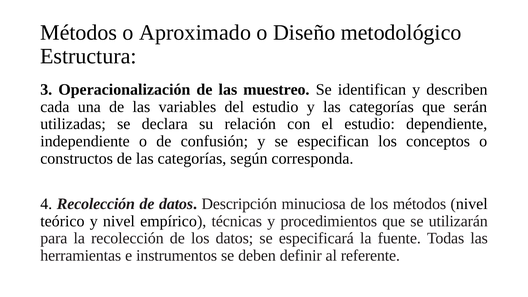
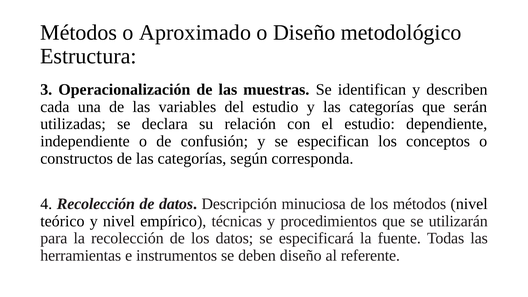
muestreo: muestreo -> muestras
deben definir: definir -> diseño
